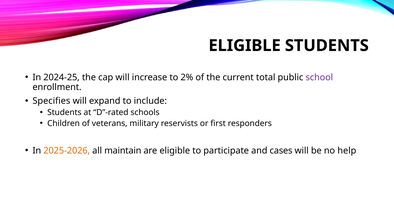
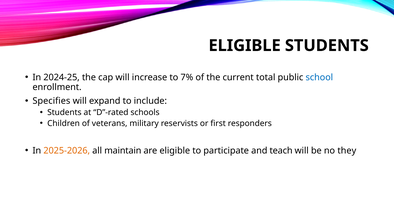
2%: 2% -> 7%
school colour: purple -> blue
cases: cases -> teach
help: help -> they
